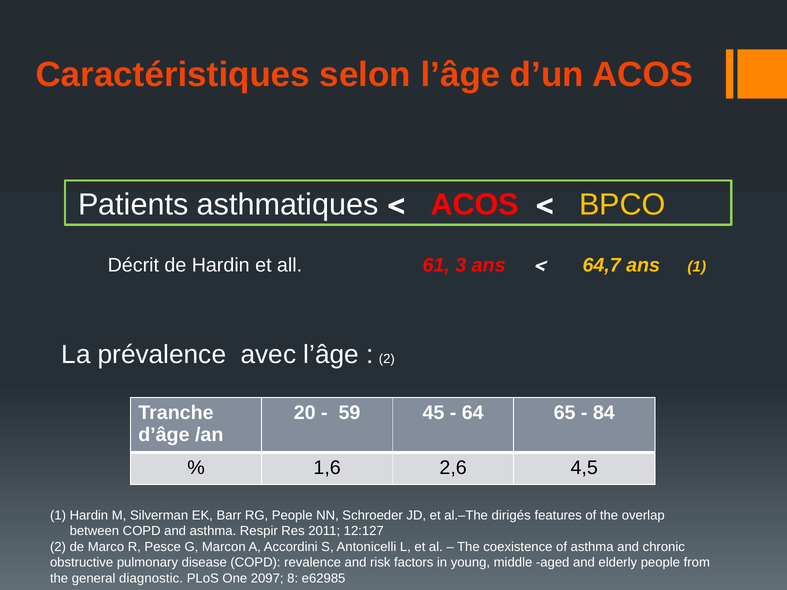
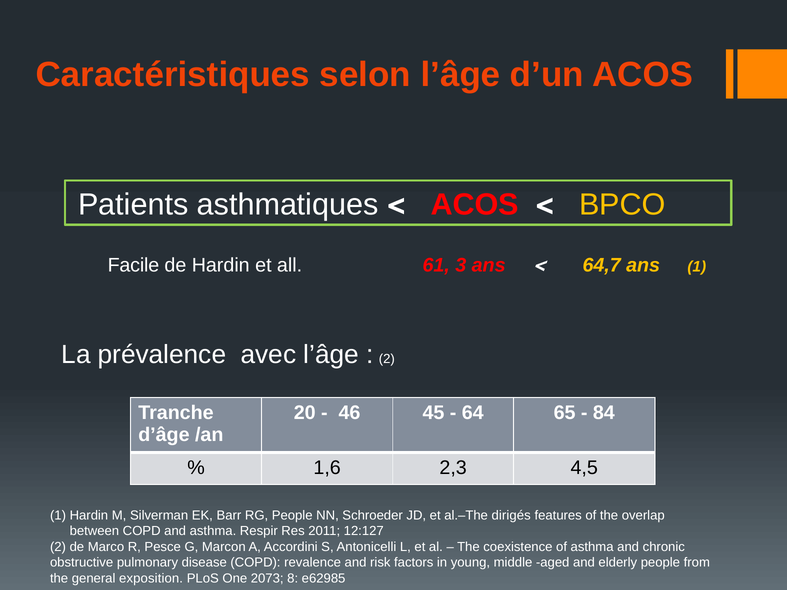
Décrit: Décrit -> Facile
59: 59 -> 46
2,6: 2,6 -> 2,3
diagnostic: diagnostic -> exposition
2097: 2097 -> 2073
